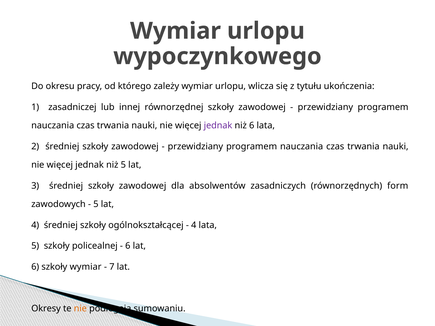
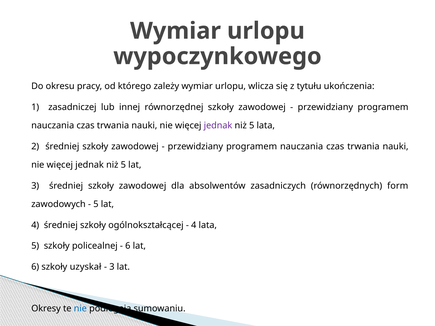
6 at (252, 126): 6 -> 5
szkoły wymiar: wymiar -> uzyskał
7 at (112, 267): 7 -> 3
nie at (80, 309) colour: orange -> blue
